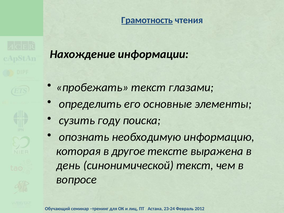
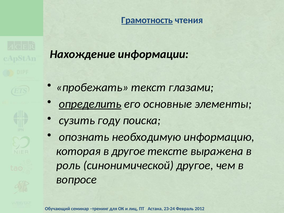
определить underline: none -> present
день: день -> роль
синонимической текст: текст -> другое
